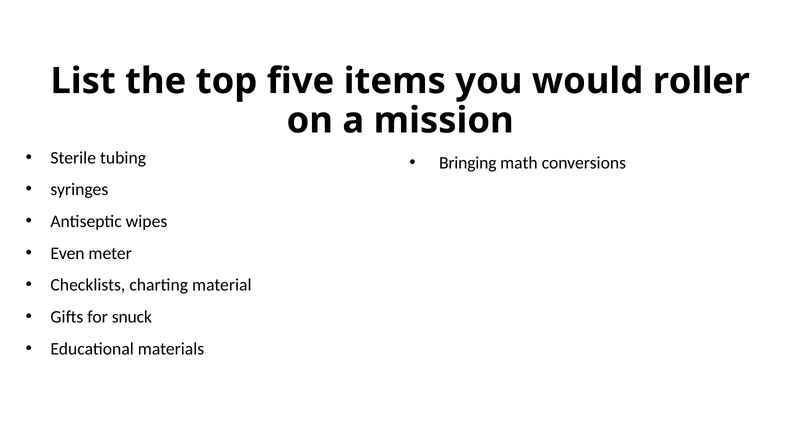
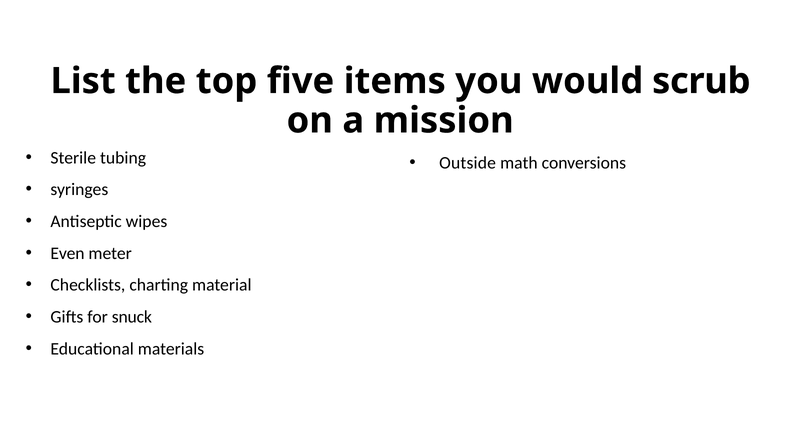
roller: roller -> scrub
Bringing: Bringing -> Outside
